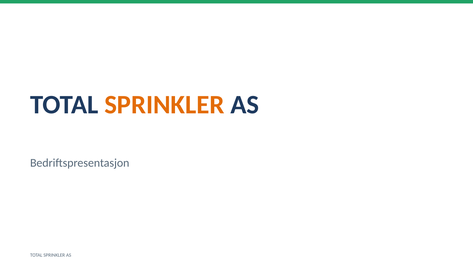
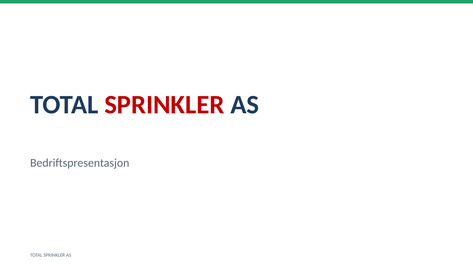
SPRINKLER at (164, 105) colour: orange -> red
